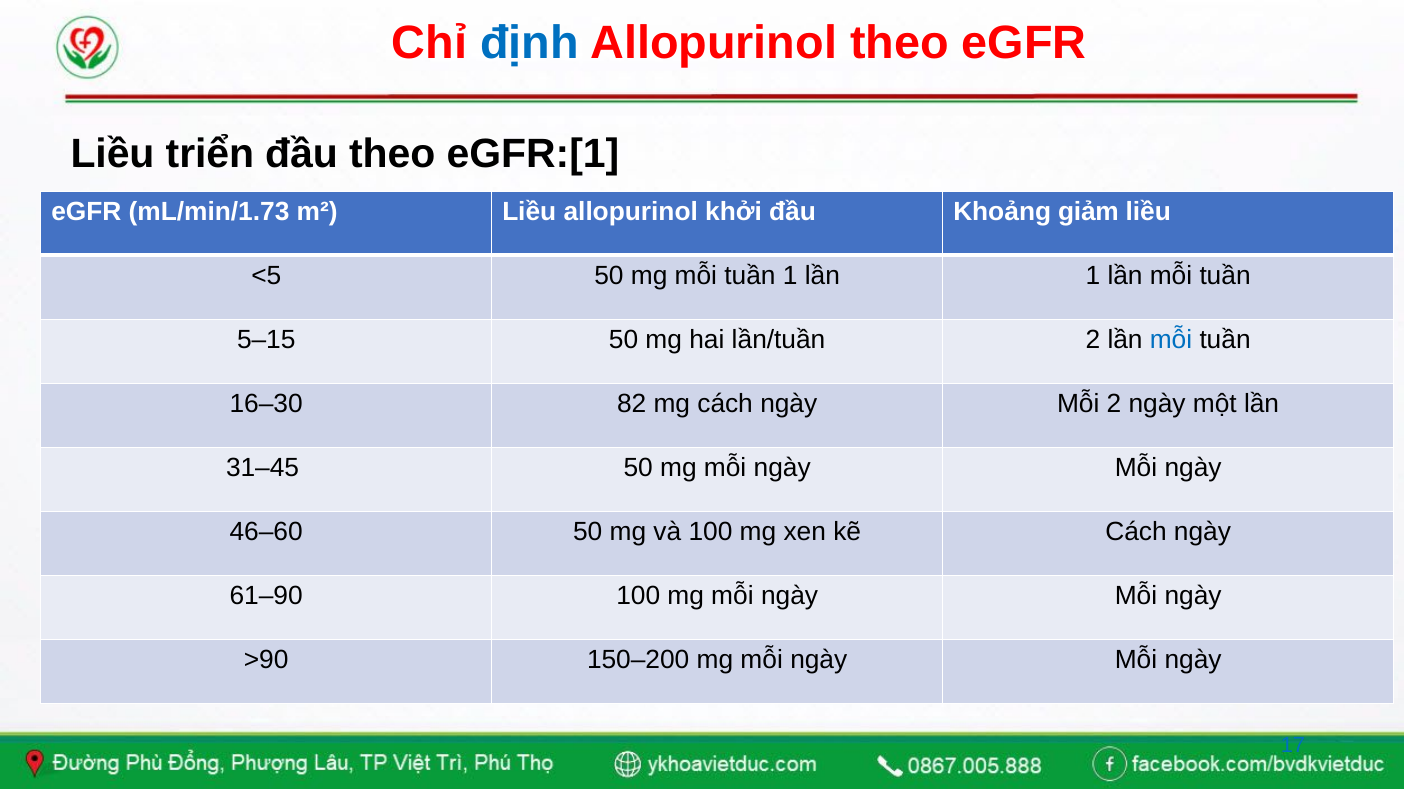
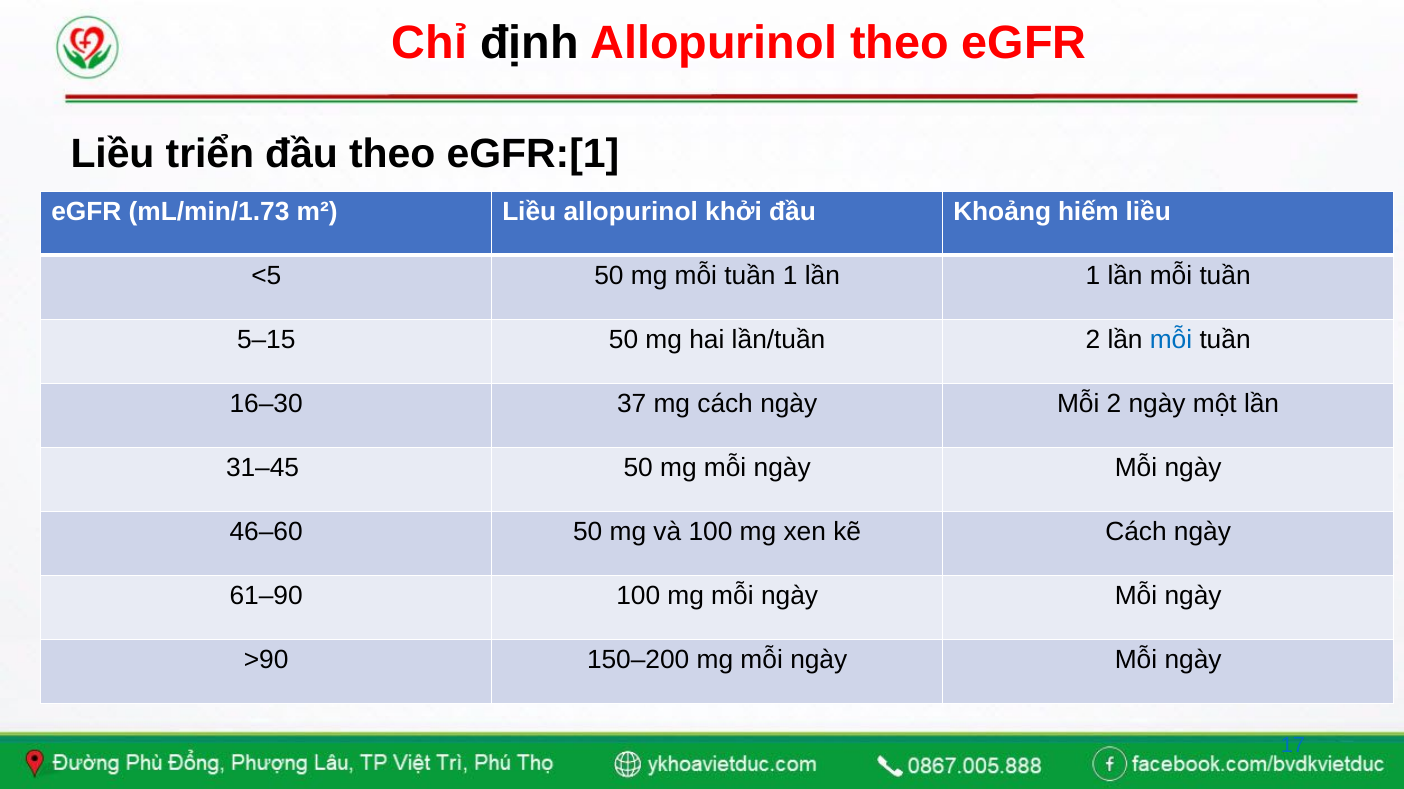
định colour: blue -> black
giảm: giảm -> hiếm
82: 82 -> 37
